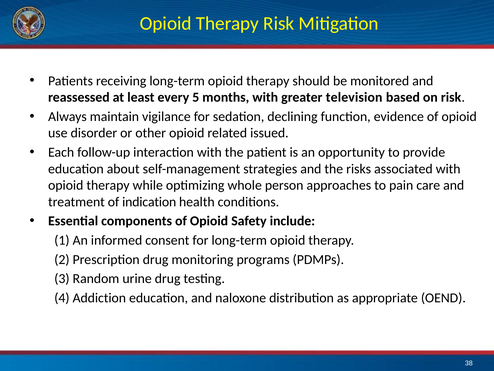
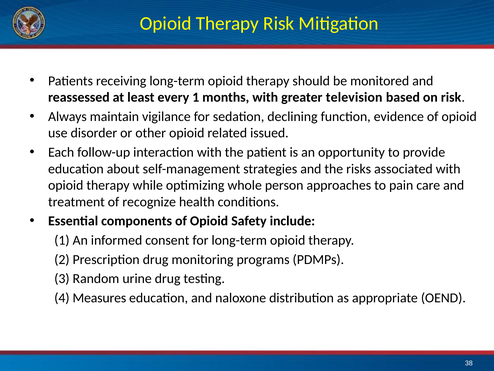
every 5: 5 -> 1
indication: indication -> recognize
Addiction: Addiction -> Measures
